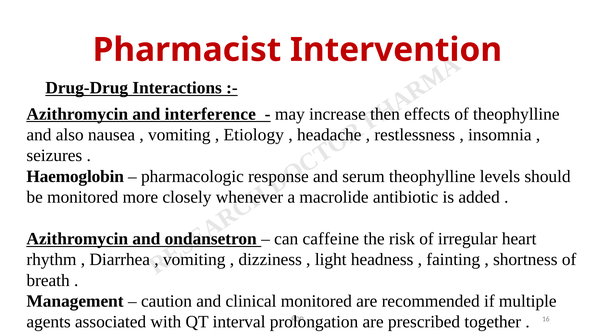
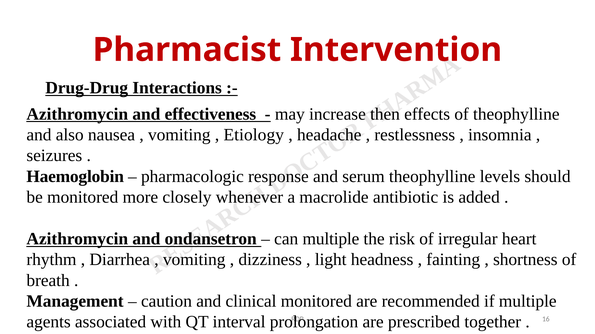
interference: interference -> effectiveness
can caffeine: caffeine -> multiple
